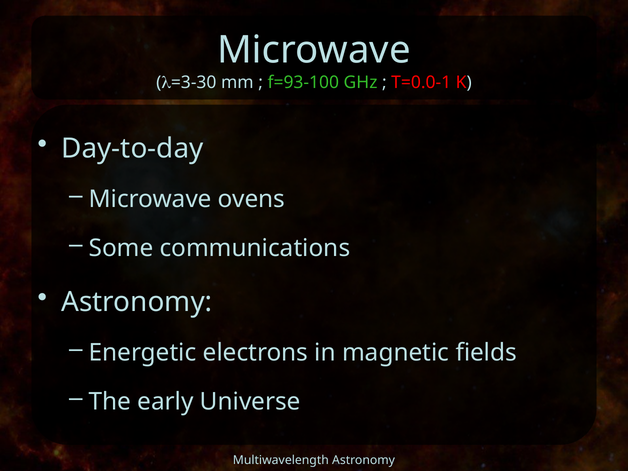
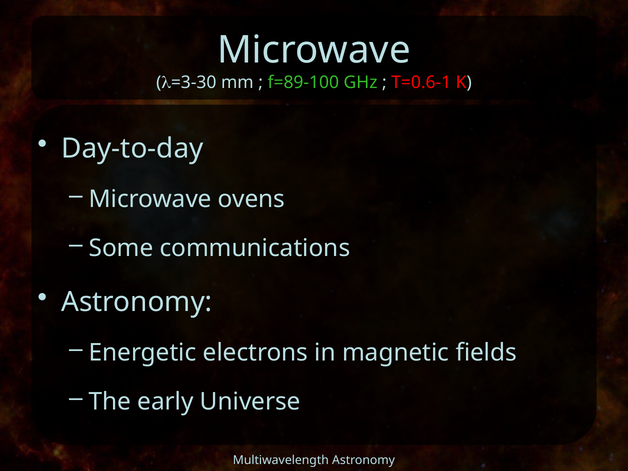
f=93-100: f=93-100 -> f=89-100
T=0.0-1: T=0.0-1 -> T=0.6-1
